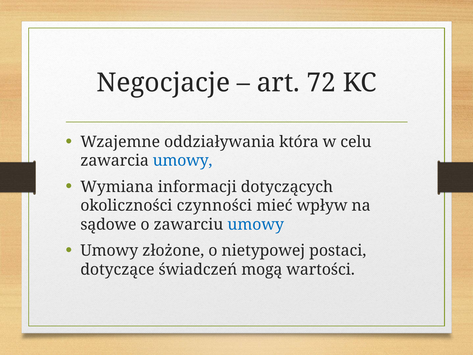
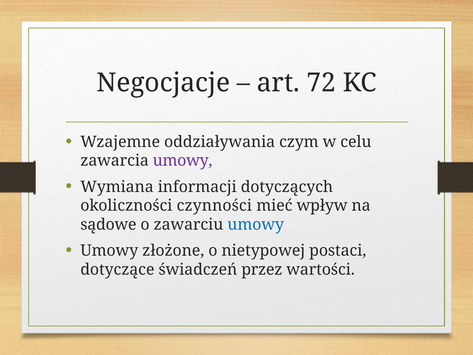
która: która -> czym
umowy at (183, 161) colour: blue -> purple
mogą: mogą -> przez
